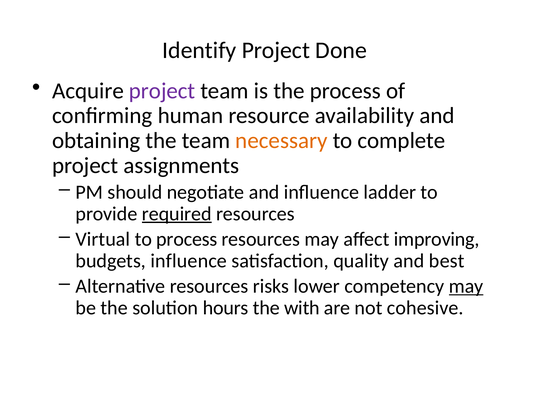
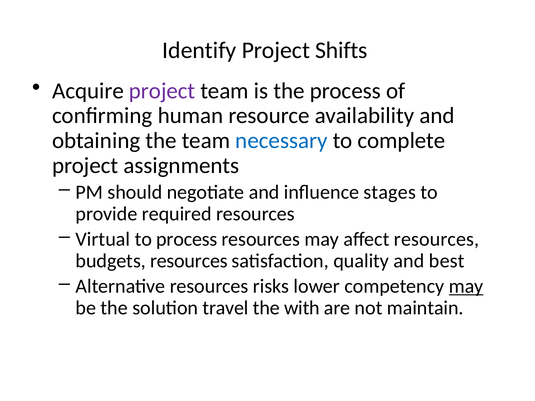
Done: Done -> Shifts
necessary colour: orange -> blue
ladder: ladder -> stages
required underline: present -> none
affect improving: improving -> resources
budgets influence: influence -> resources
hours: hours -> travel
cohesive: cohesive -> maintain
